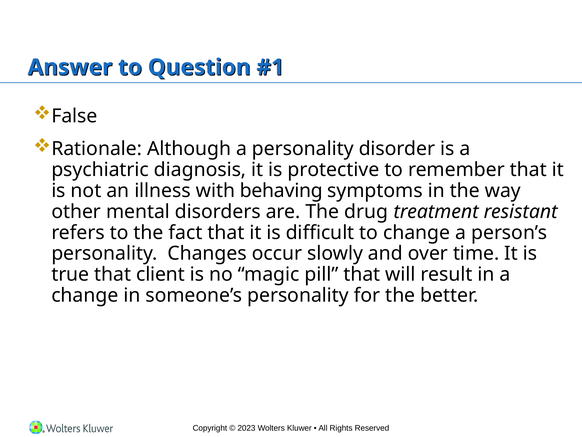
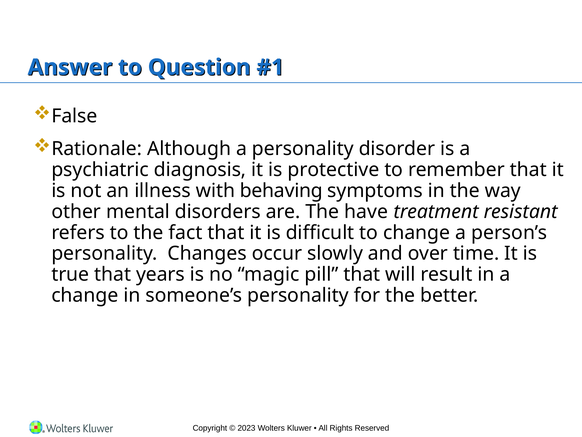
drug: drug -> have
client: client -> years
